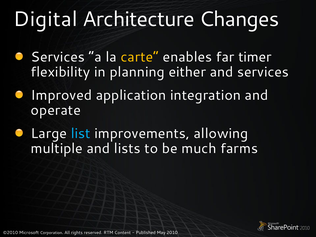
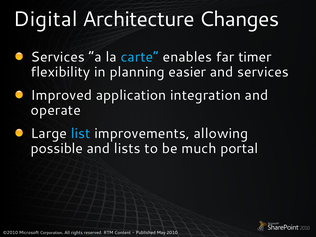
carte colour: yellow -> light blue
either: either -> easier
multiple: multiple -> possible
farms: farms -> portal
